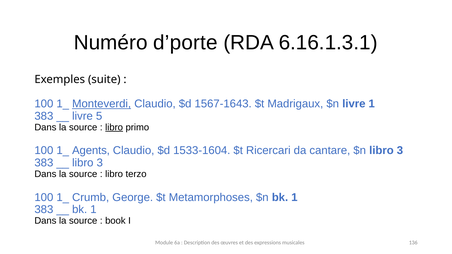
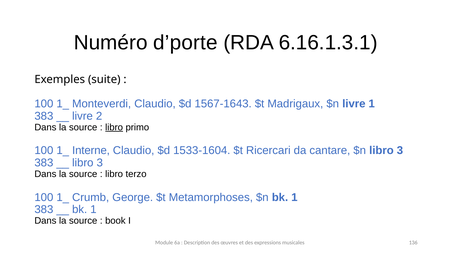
Monteverdi underline: present -> none
5: 5 -> 2
Agents: Agents -> Interne
